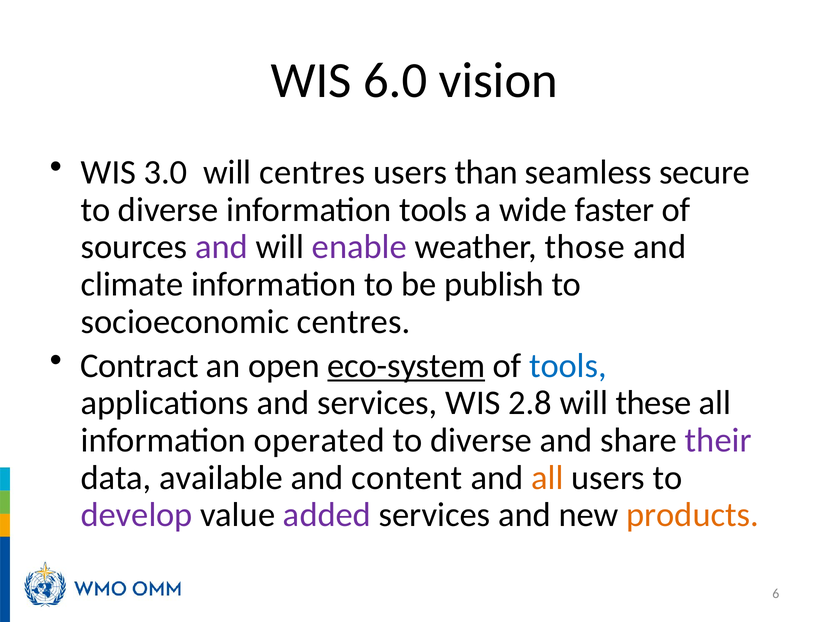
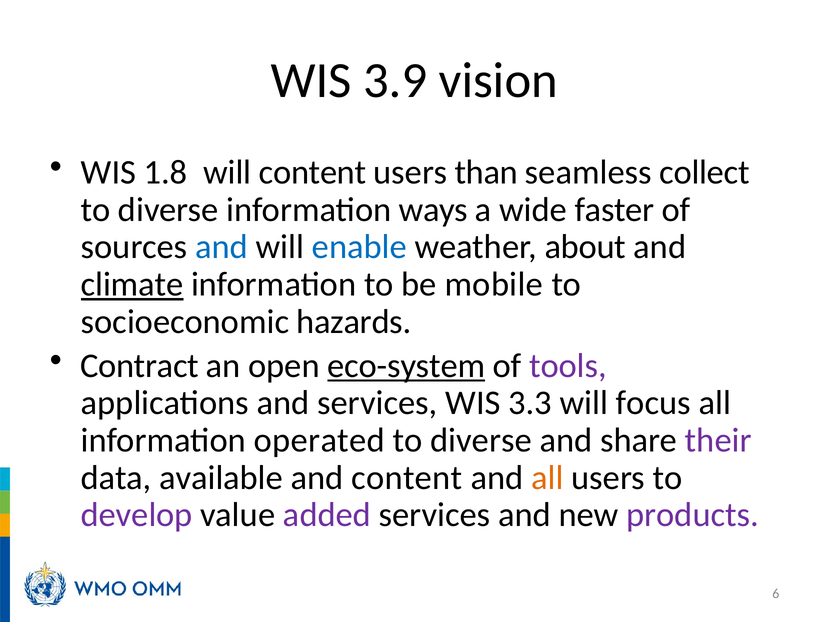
6.0: 6.0 -> 3.9
3.0: 3.0 -> 1.8
will centres: centres -> content
secure: secure -> collect
information tools: tools -> ways
and at (221, 247) colour: purple -> blue
enable colour: purple -> blue
those: those -> about
climate underline: none -> present
publish: publish -> mobile
socioeconomic centres: centres -> hazards
tools at (568, 366) colour: blue -> purple
2.8: 2.8 -> 3.3
these: these -> focus
products colour: orange -> purple
